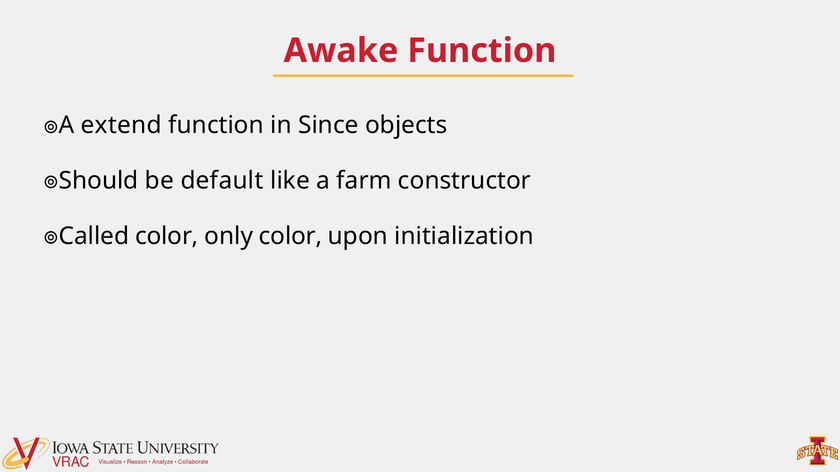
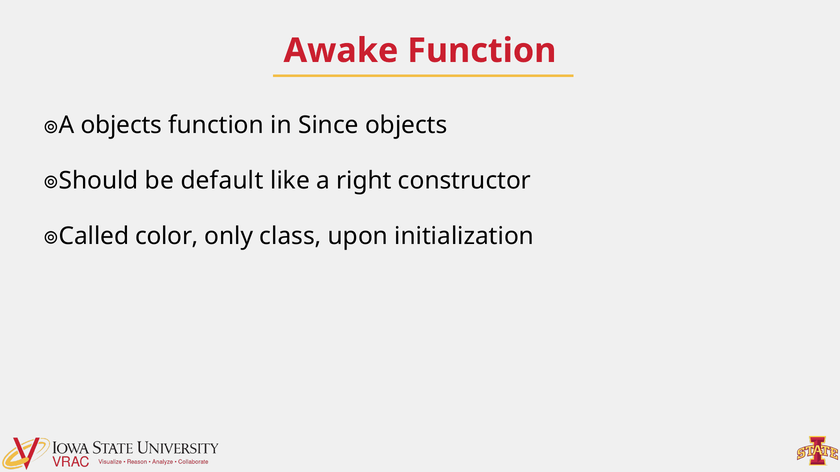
extend at (121, 125): extend -> objects
farm: farm -> right
only color: color -> class
